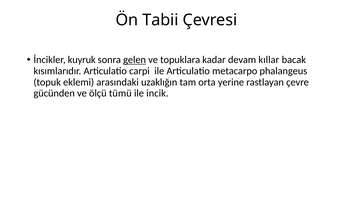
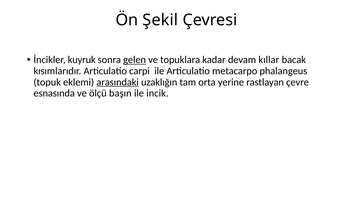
Tabii: Tabii -> Şekil
arasındaki underline: none -> present
gücünden: gücünden -> esnasında
tümü: tümü -> başın
